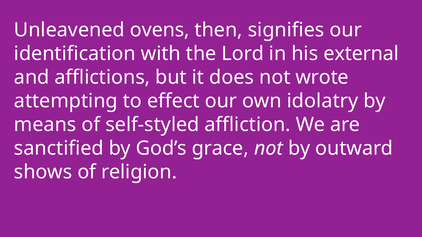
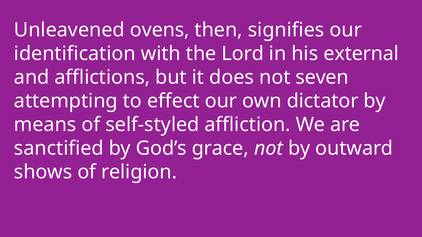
wrote: wrote -> seven
idolatry: idolatry -> dictator
